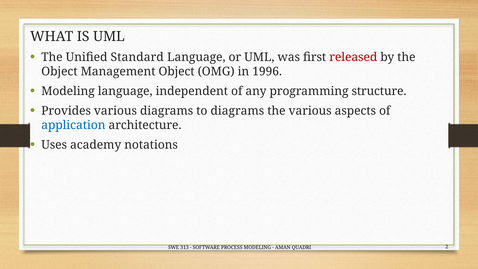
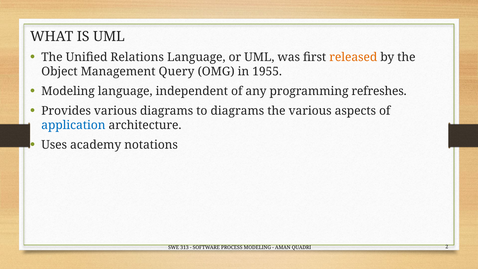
Standard: Standard -> Relations
released colour: red -> orange
Management Object: Object -> Query
1996: 1996 -> 1955
structure: structure -> refreshes
